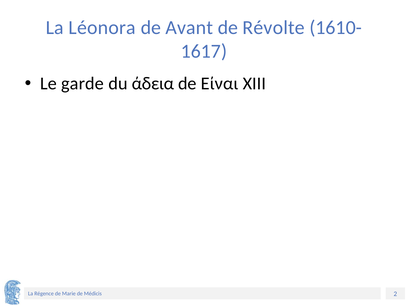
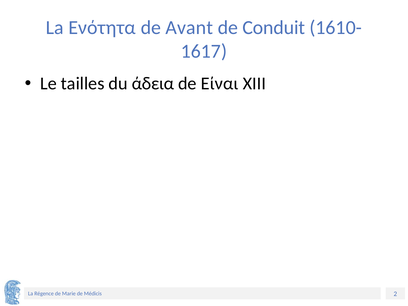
Léonora: Léonora -> Ενότητα
Révolte: Révolte -> Conduit
garde: garde -> tailles
